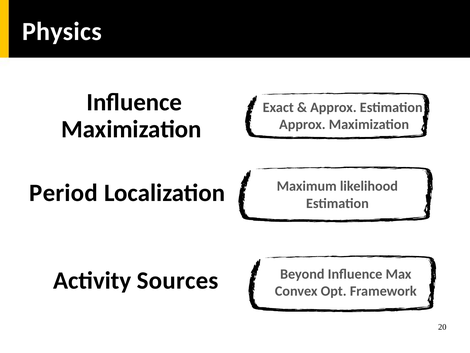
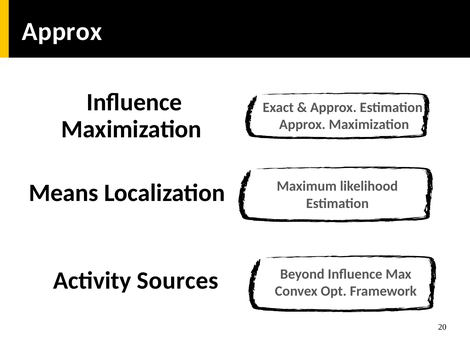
Physics at (62, 31): Physics -> Approx
Period: Period -> Means
